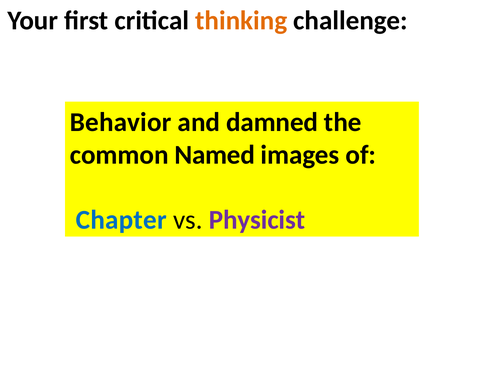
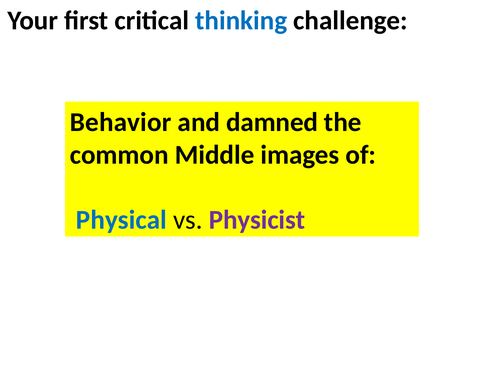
thinking colour: orange -> blue
Named: Named -> Middle
Chapter: Chapter -> Physical
